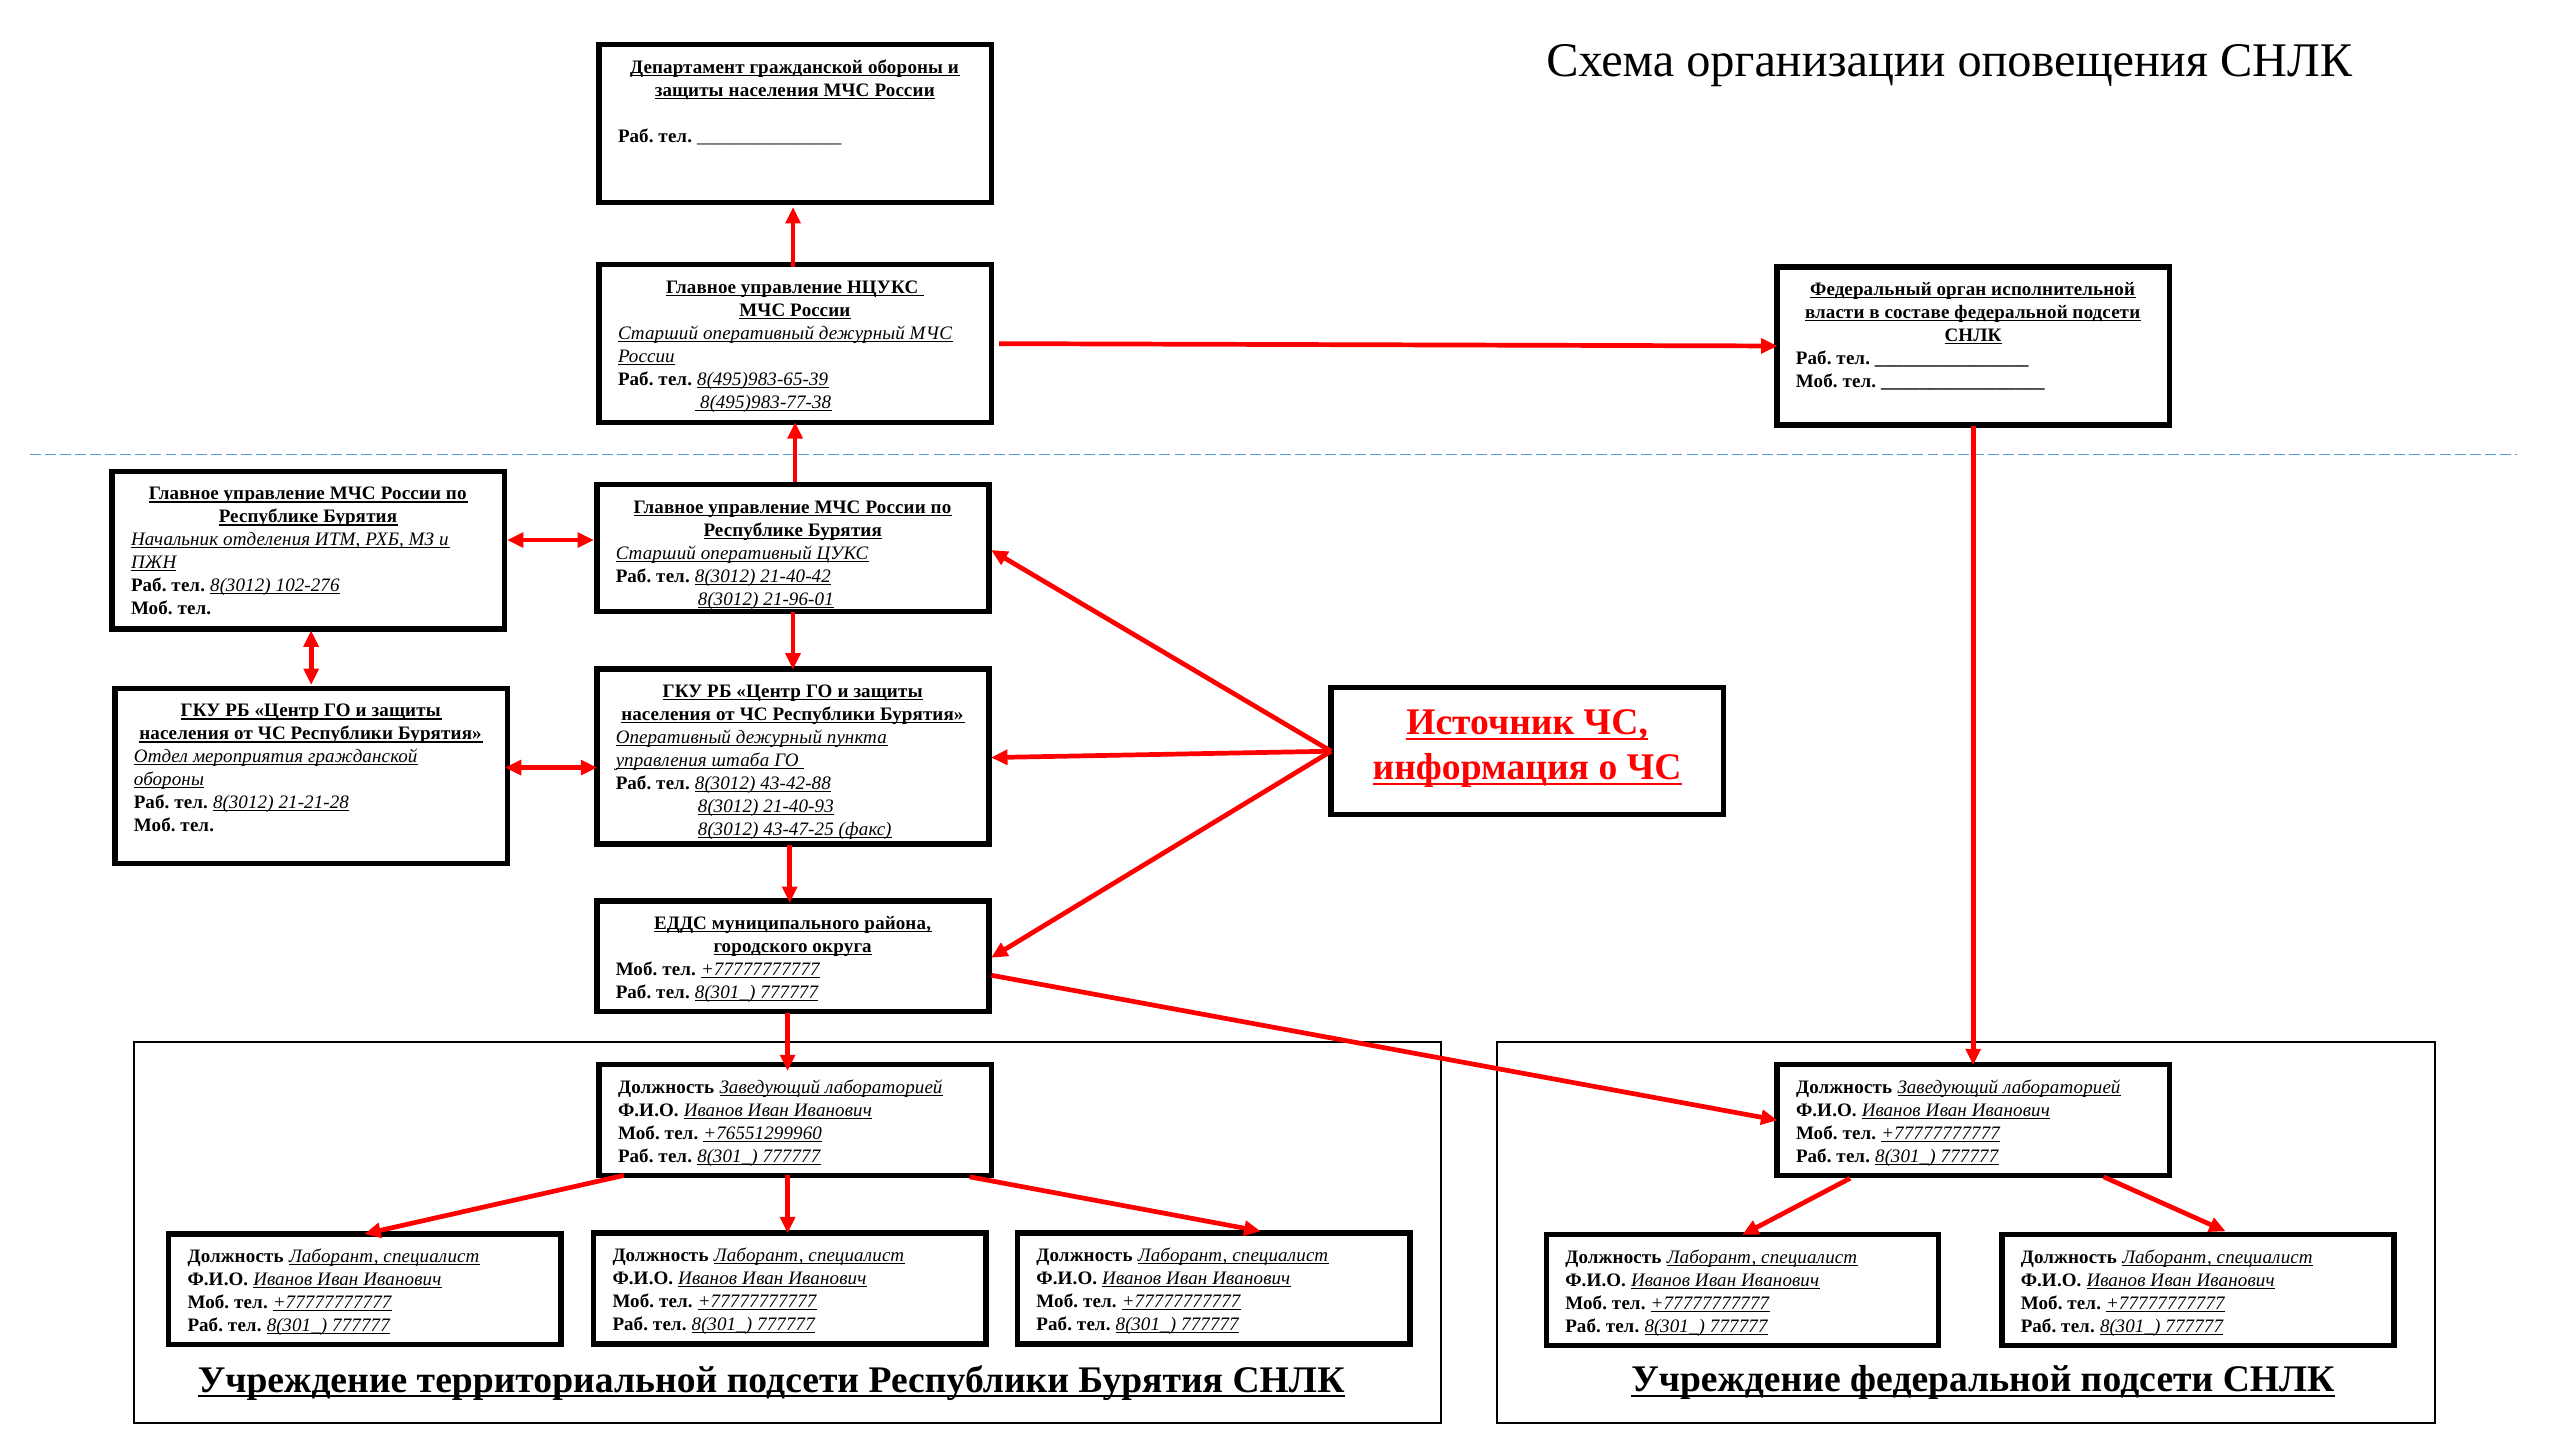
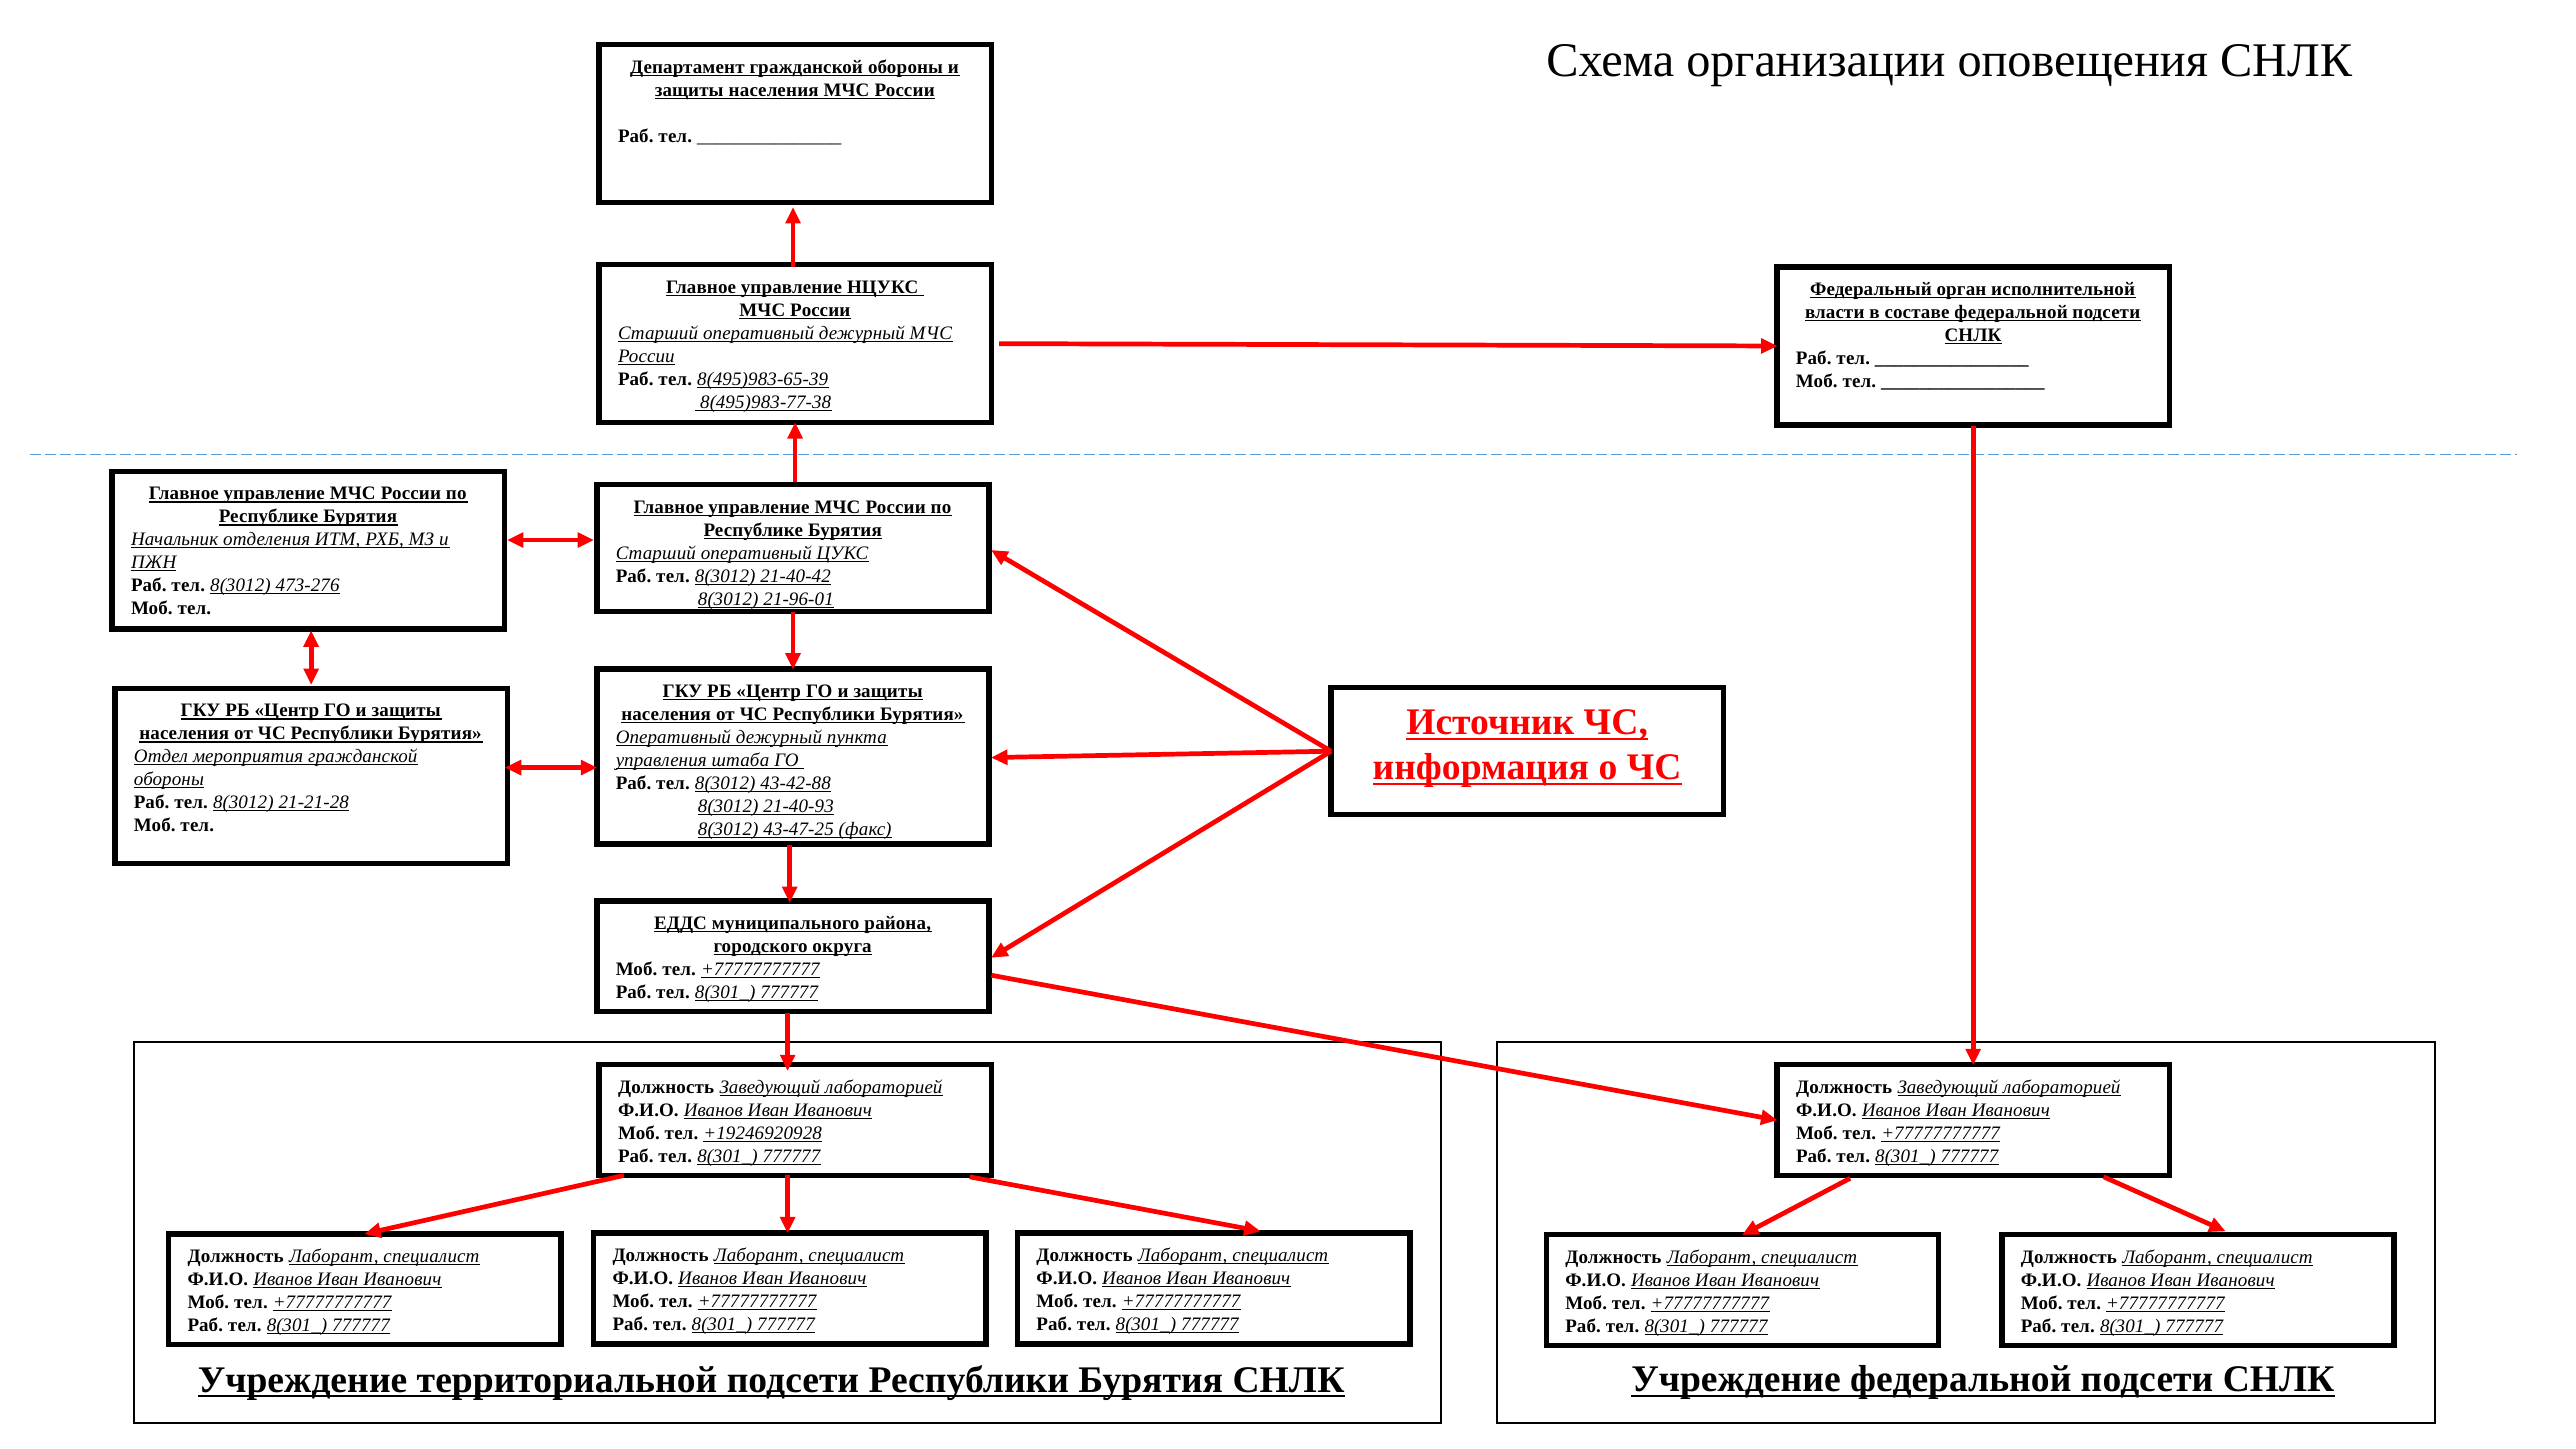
102-276: 102-276 -> 473-276
+76551299960: +76551299960 -> +19246920928
